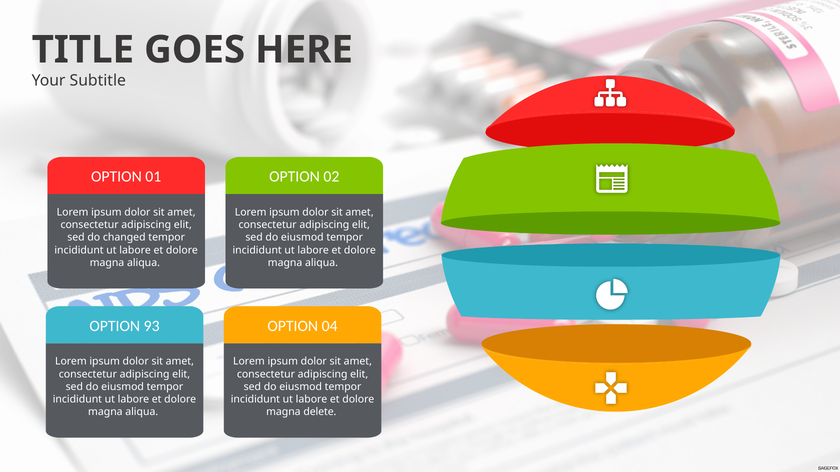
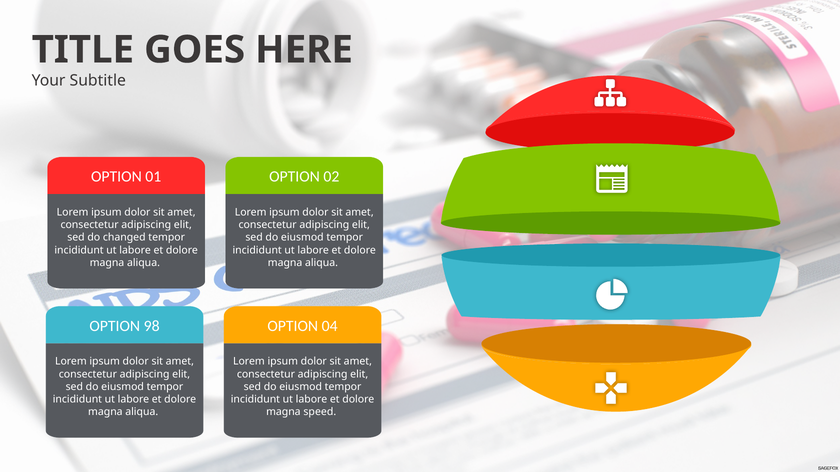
93: 93 -> 98
delete: delete -> speed
